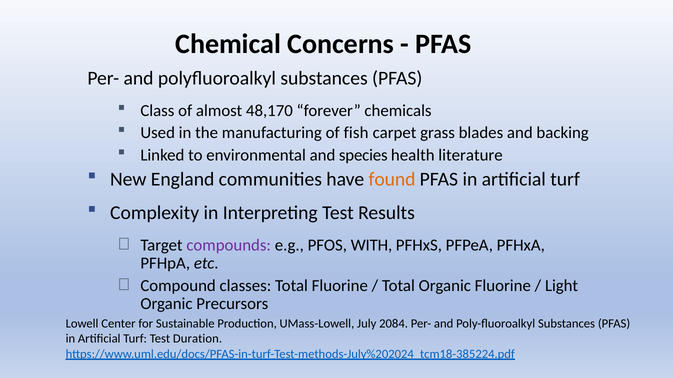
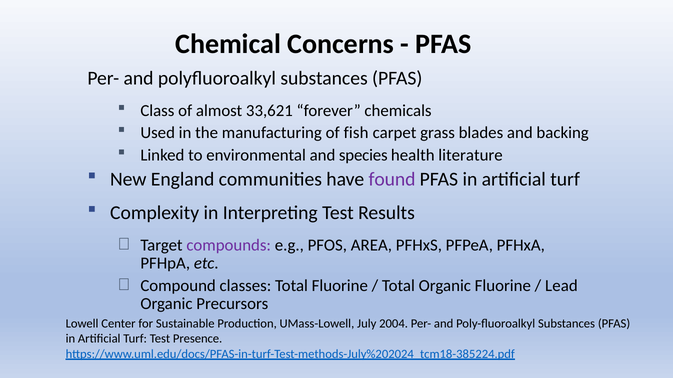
48,170: 48,170 -> 33,621
found colour: orange -> purple
WITH: WITH -> AREA
Light: Light -> Lead
2084: 2084 -> 2004
Duration: Duration -> Presence
